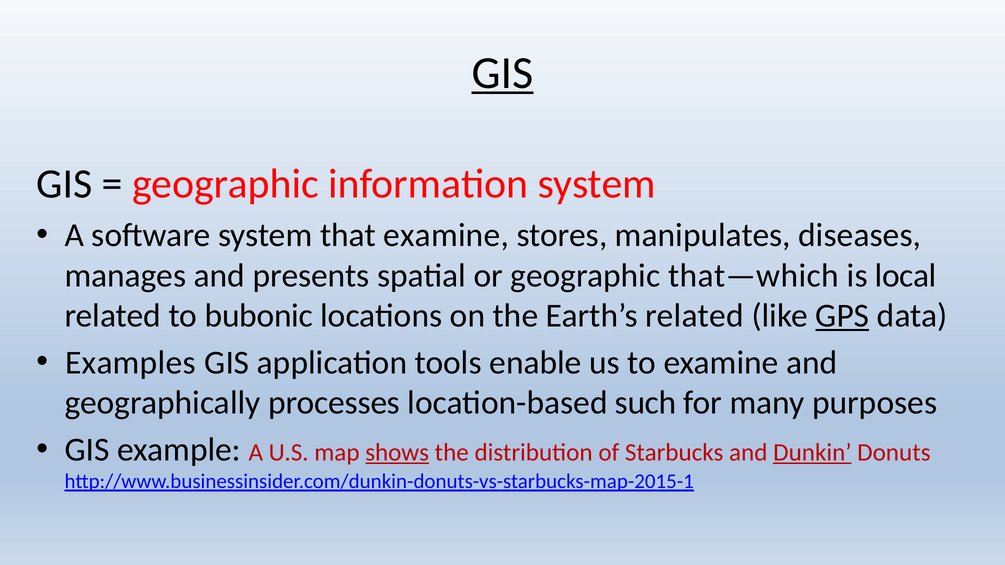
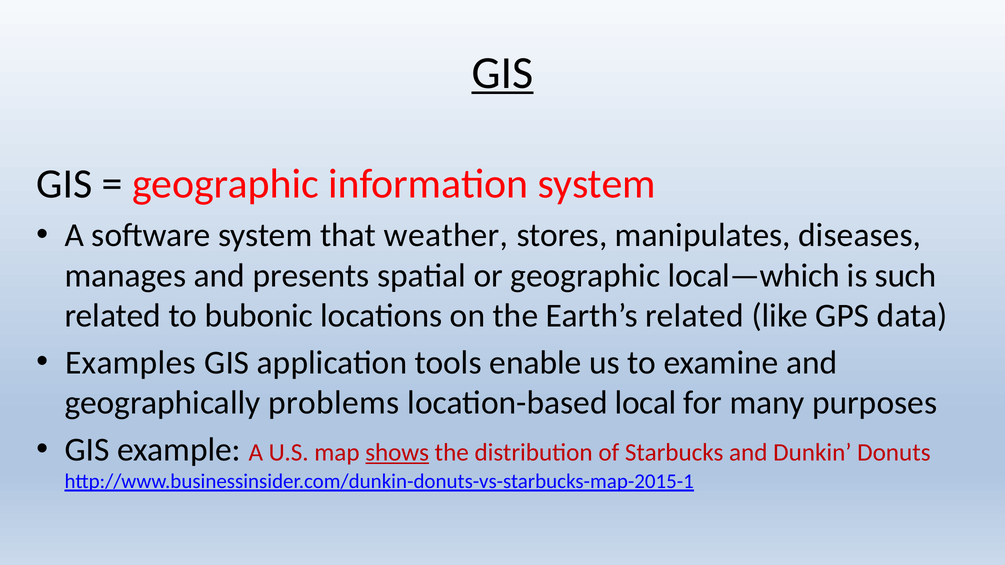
that examine: examine -> weather
that—which: that—which -> local—which
local: local -> such
GPS underline: present -> none
processes: processes -> problems
such: such -> local
Dunkin underline: present -> none
